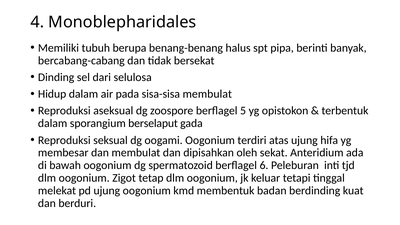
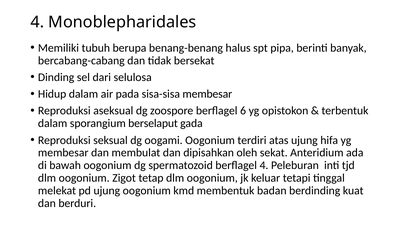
sisa-sisa membulat: membulat -> membesar
5: 5 -> 6
berflagel 6: 6 -> 4
